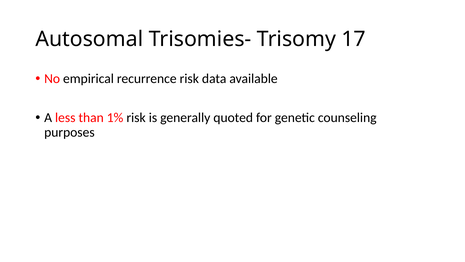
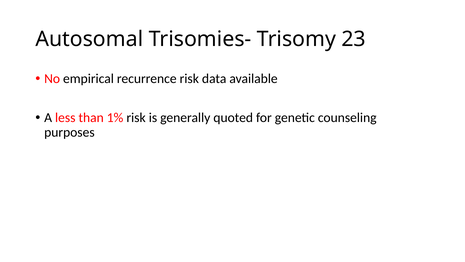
17: 17 -> 23
